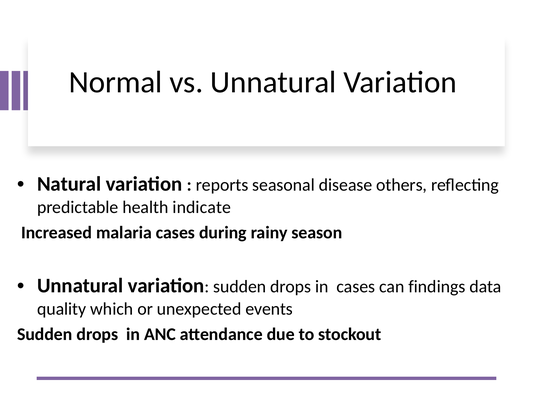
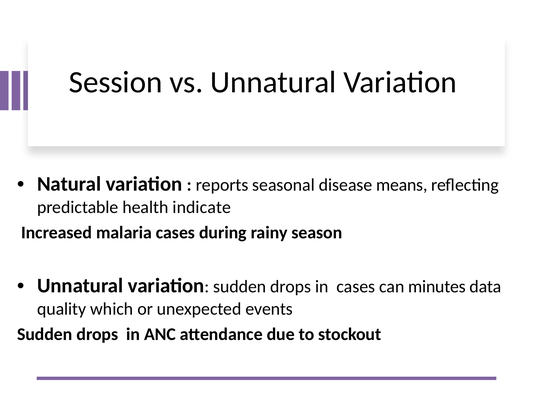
Normal: Normal -> Session
others: others -> means
findings: findings -> minutes
